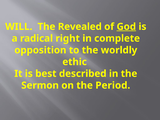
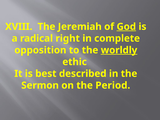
WILL: WILL -> XVIII
Revealed: Revealed -> Jeremiah
worldly underline: none -> present
